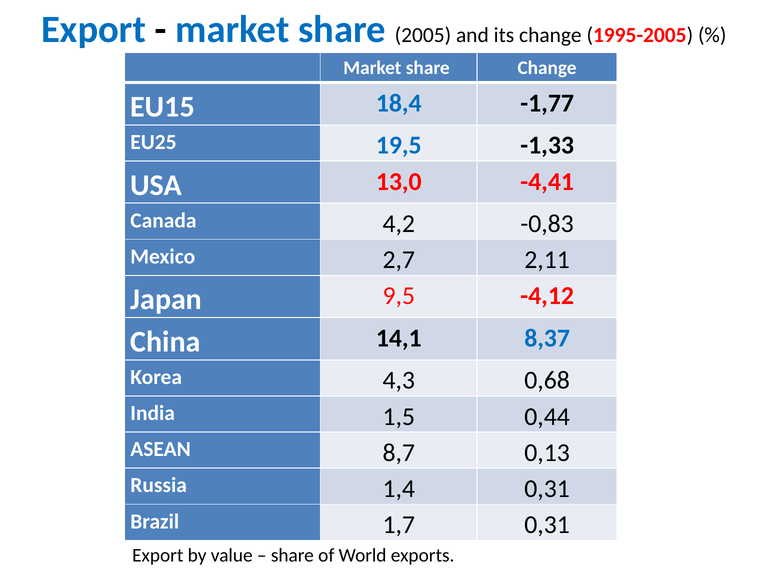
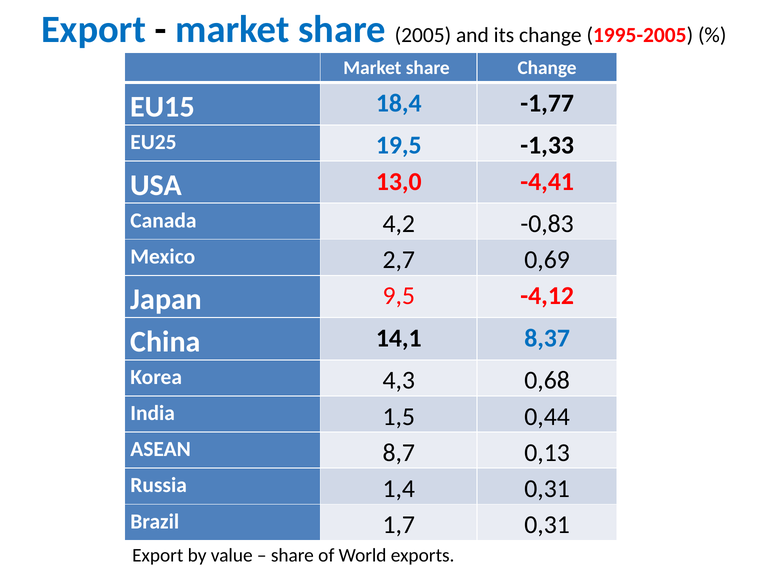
2,11: 2,11 -> 0,69
